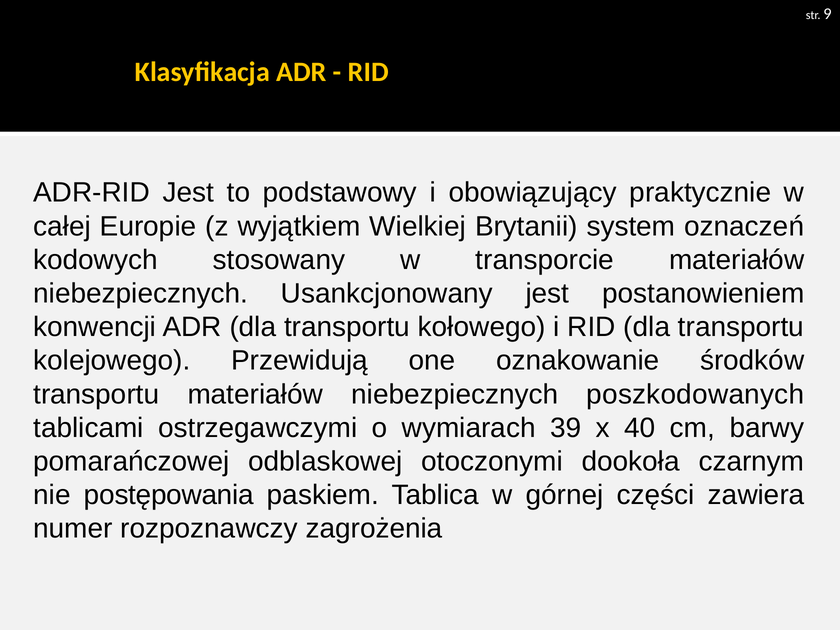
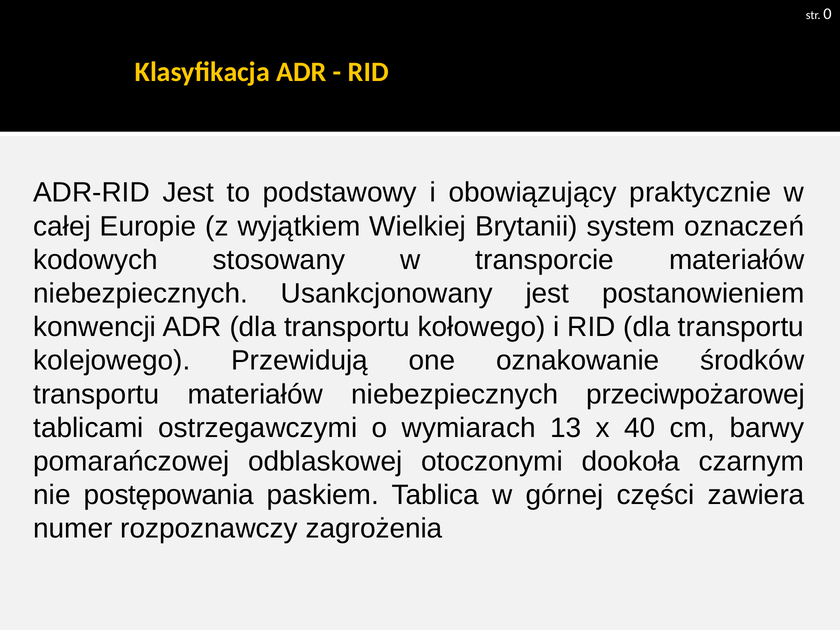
9: 9 -> 0
poszkodowanych: poszkodowanych -> przeciwpożarowej
39: 39 -> 13
